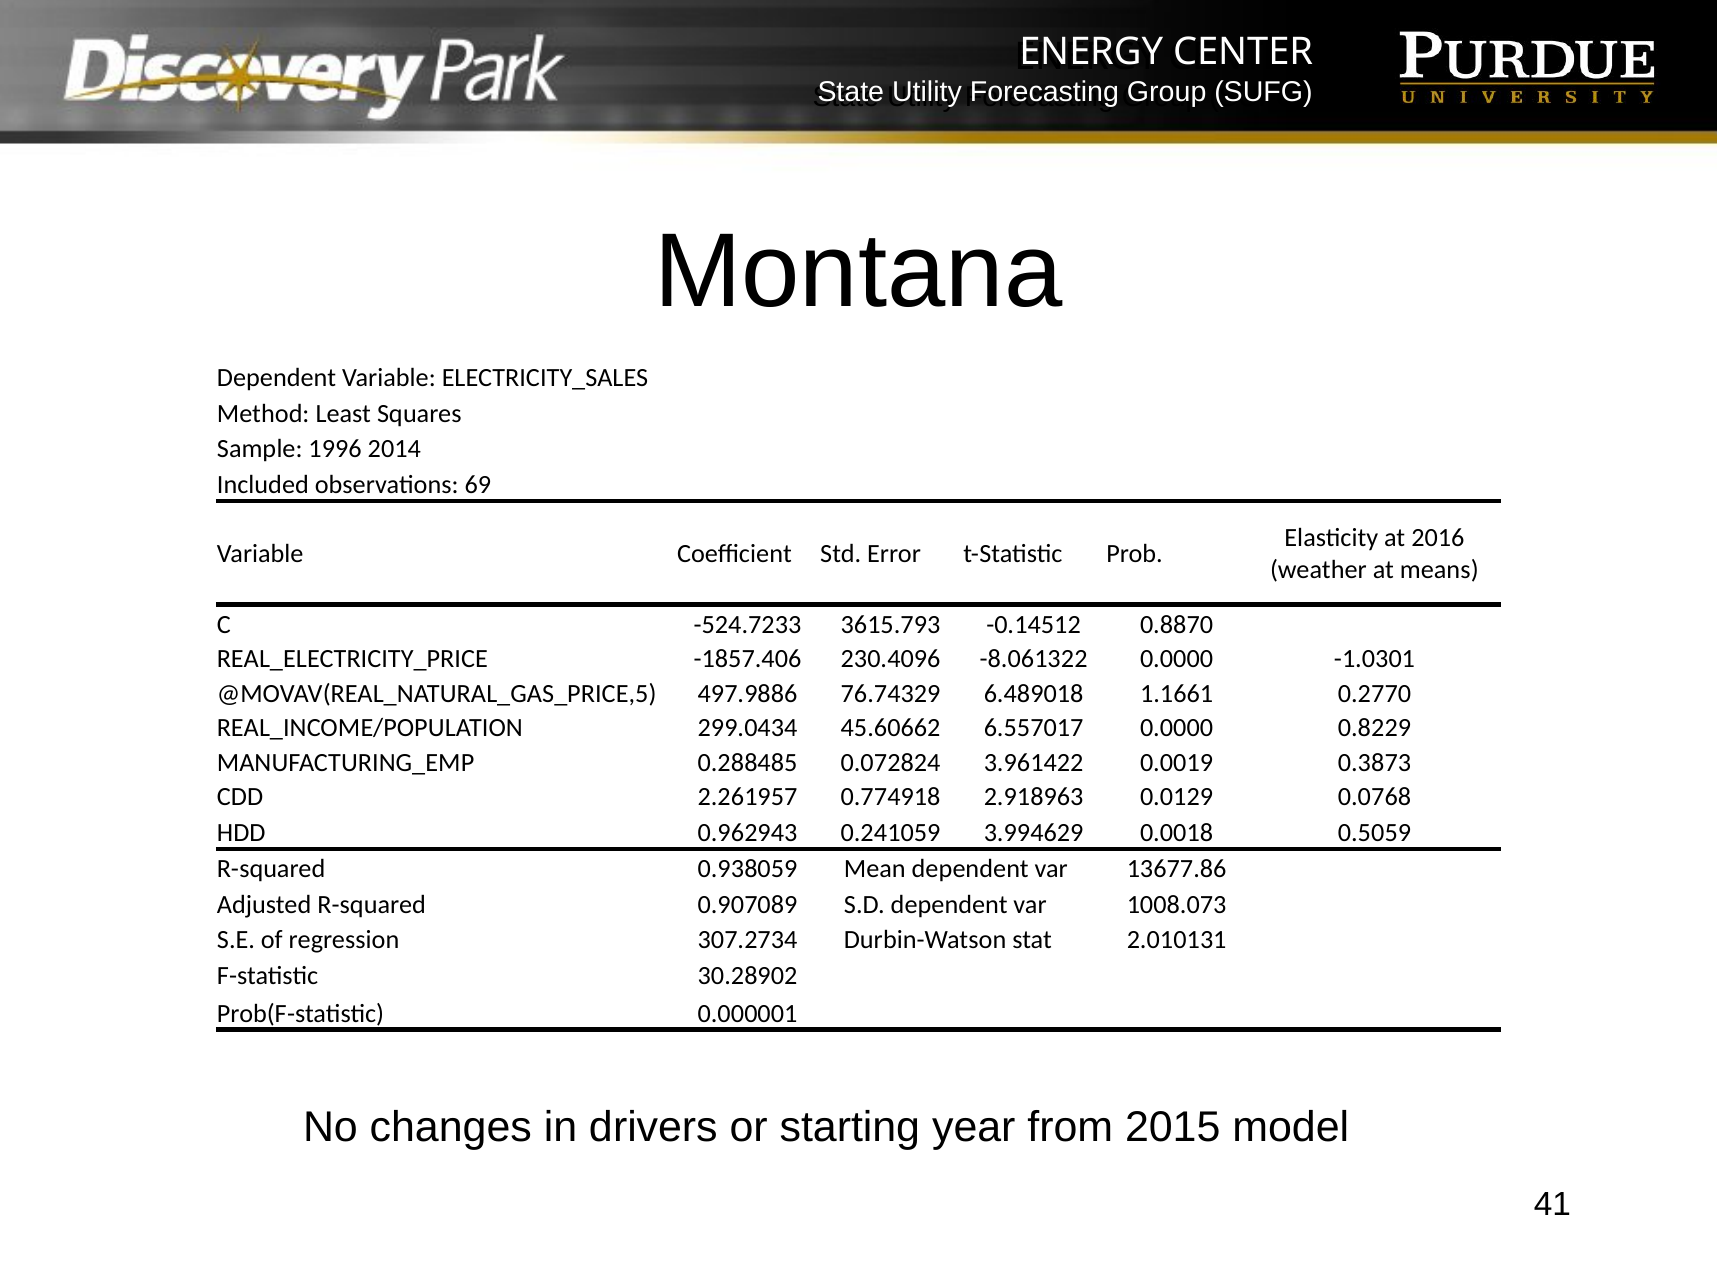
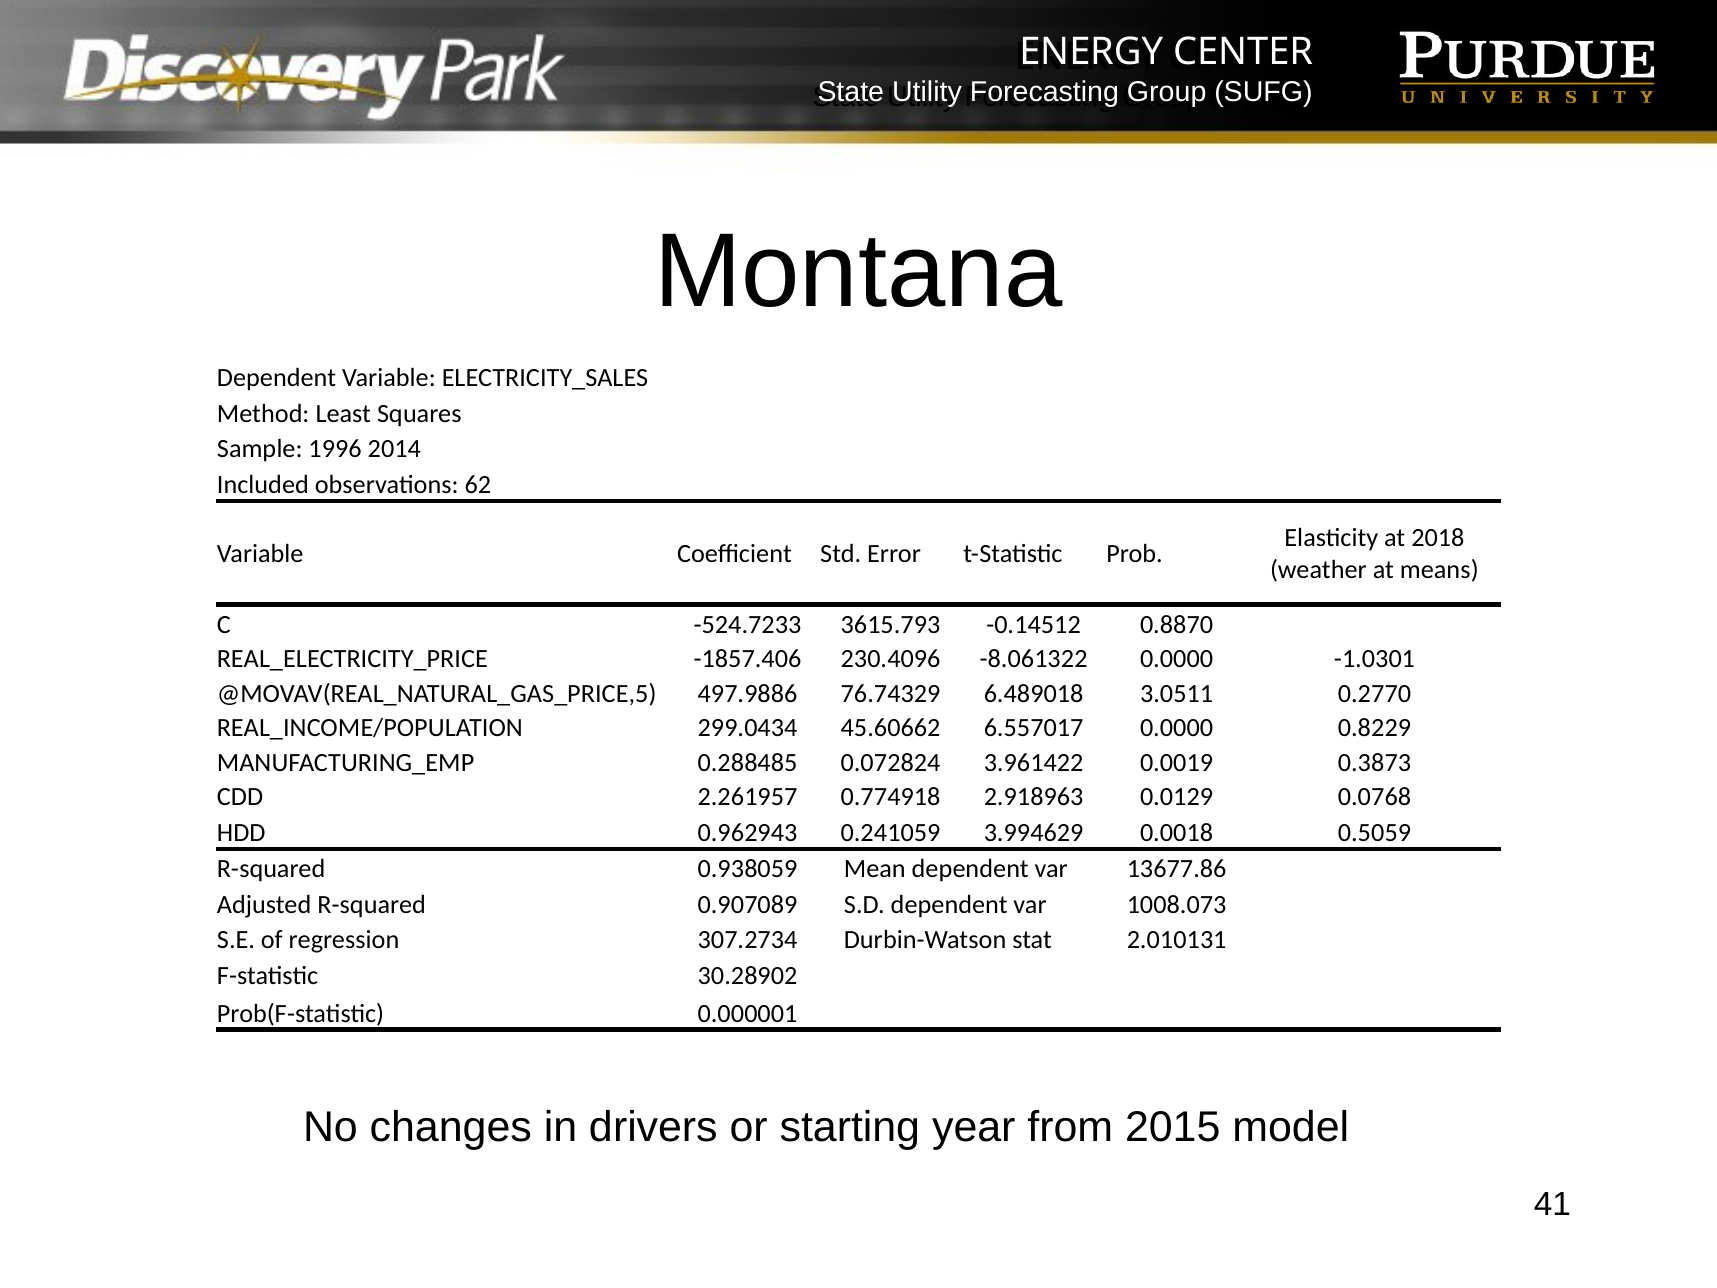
69: 69 -> 62
2016: 2016 -> 2018
1.1661: 1.1661 -> 3.0511
